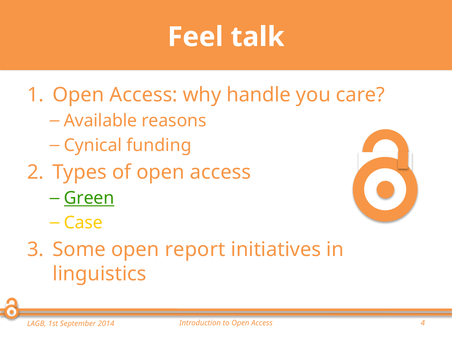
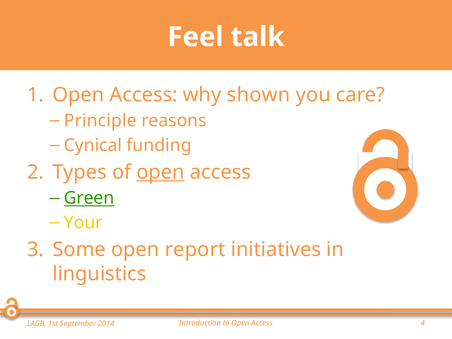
handle: handle -> shown
Available: Available -> Principle
open at (161, 172) underline: none -> present
Case: Case -> Your
